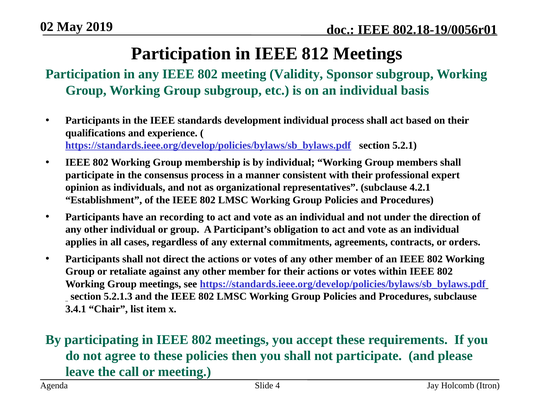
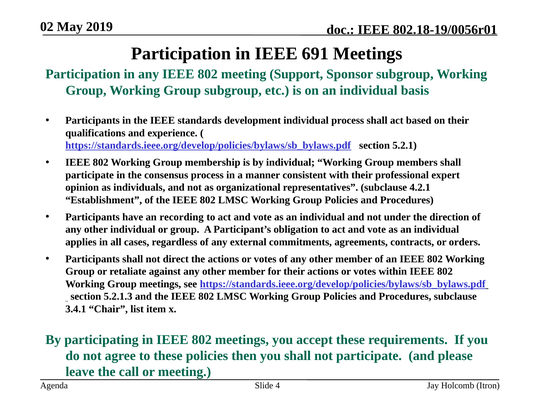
812: 812 -> 691
Validity: Validity -> Support
